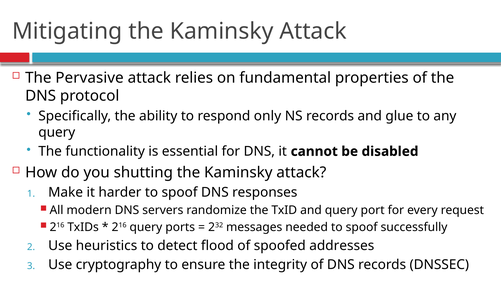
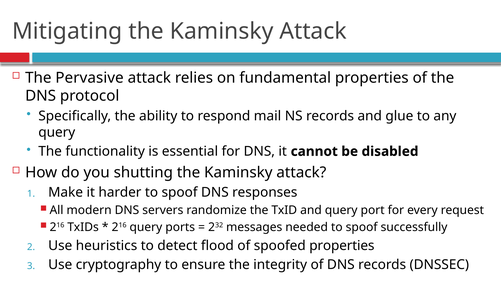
only: only -> mail
spoofed addresses: addresses -> properties
